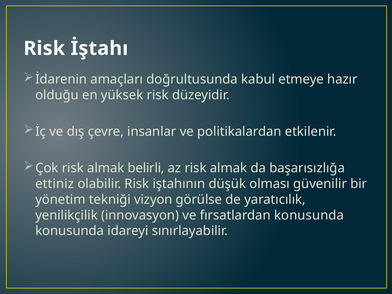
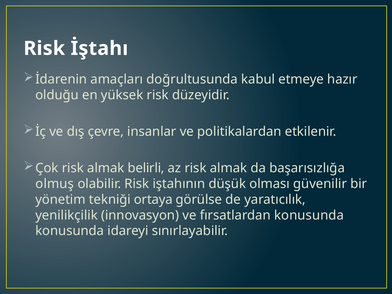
ettiniz: ettiniz -> olmuş
vizyon: vizyon -> ortaya
